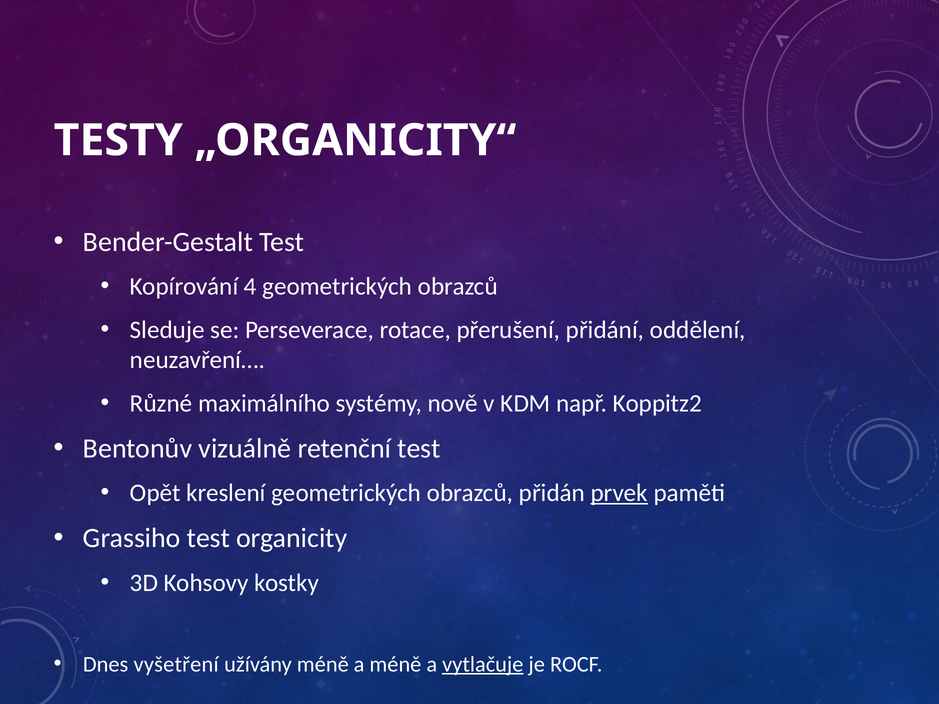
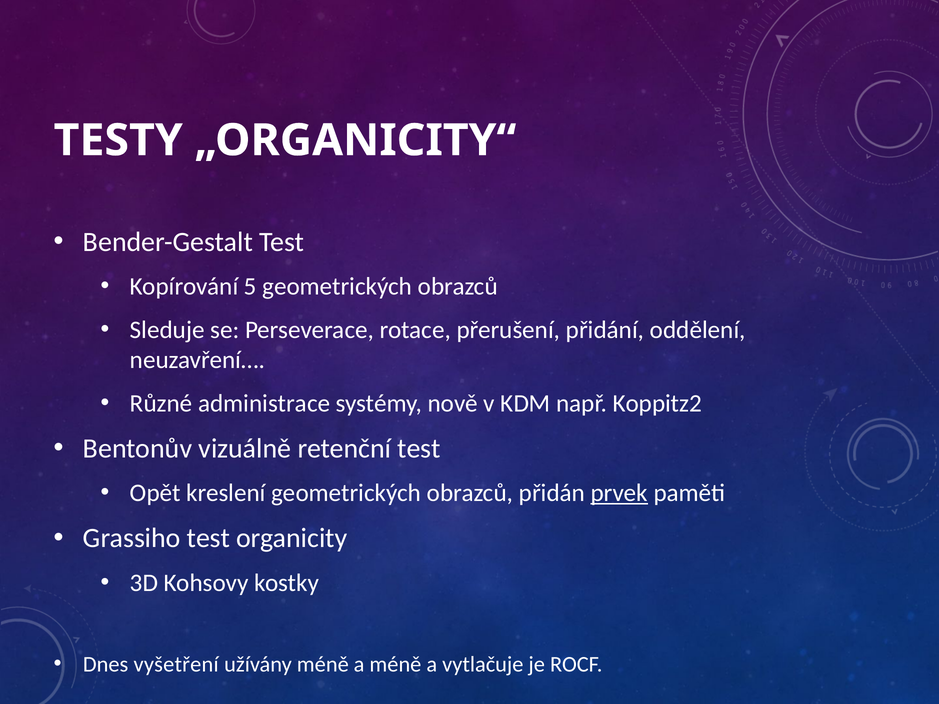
4: 4 -> 5
maximálního: maximálního -> administrace
vytlačuje underline: present -> none
